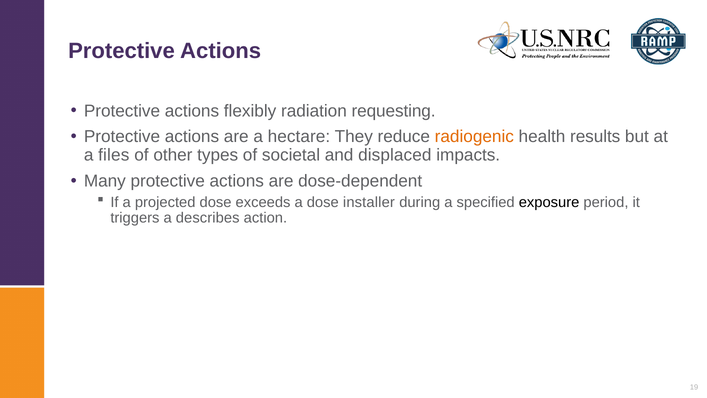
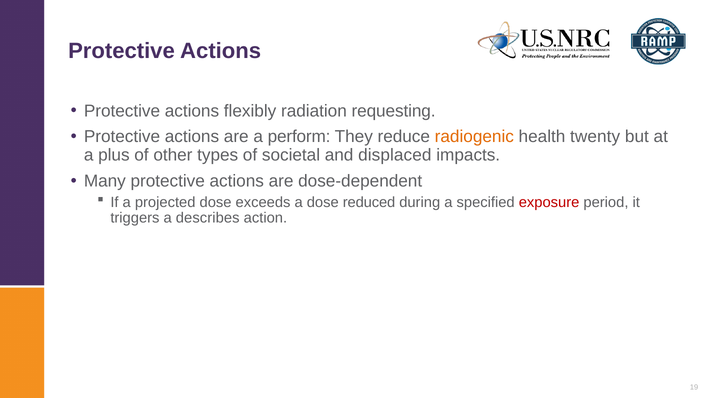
hectare: hectare -> perform
results: results -> twenty
files: files -> plus
installer: installer -> reduced
exposure colour: black -> red
